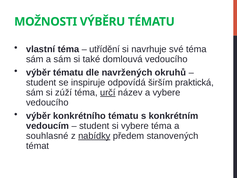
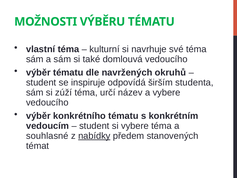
utřídění: utřídění -> kulturní
praktická: praktická -> studenta
určí underline: present -> none
